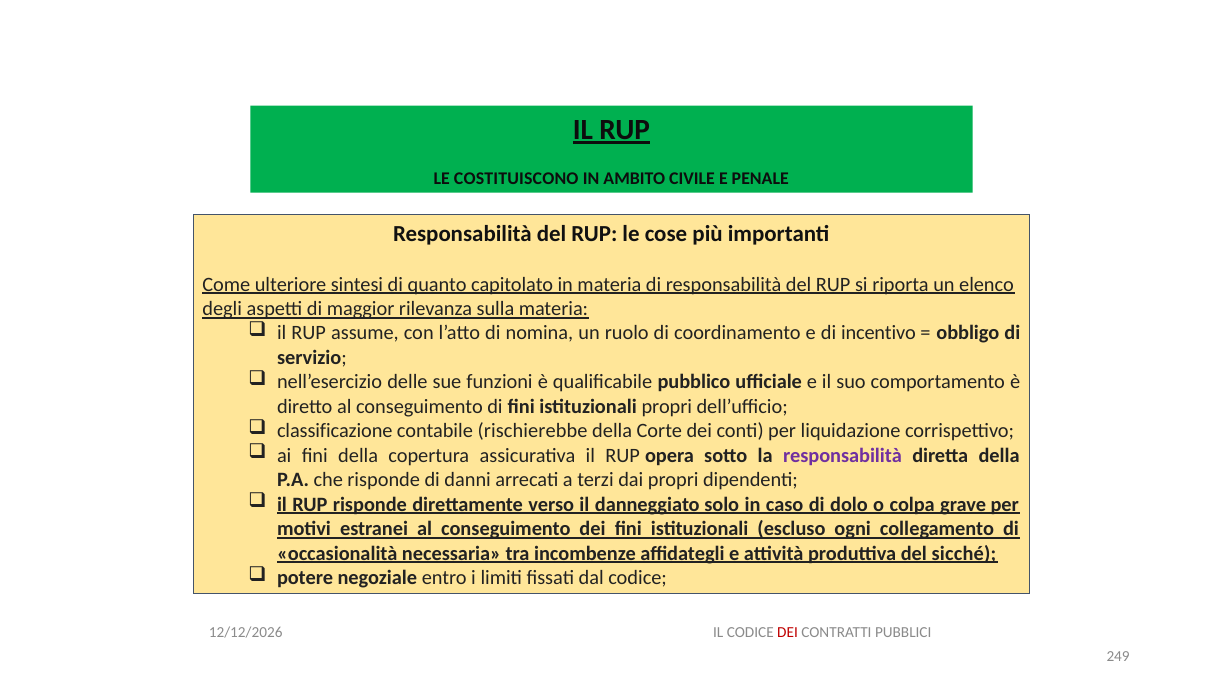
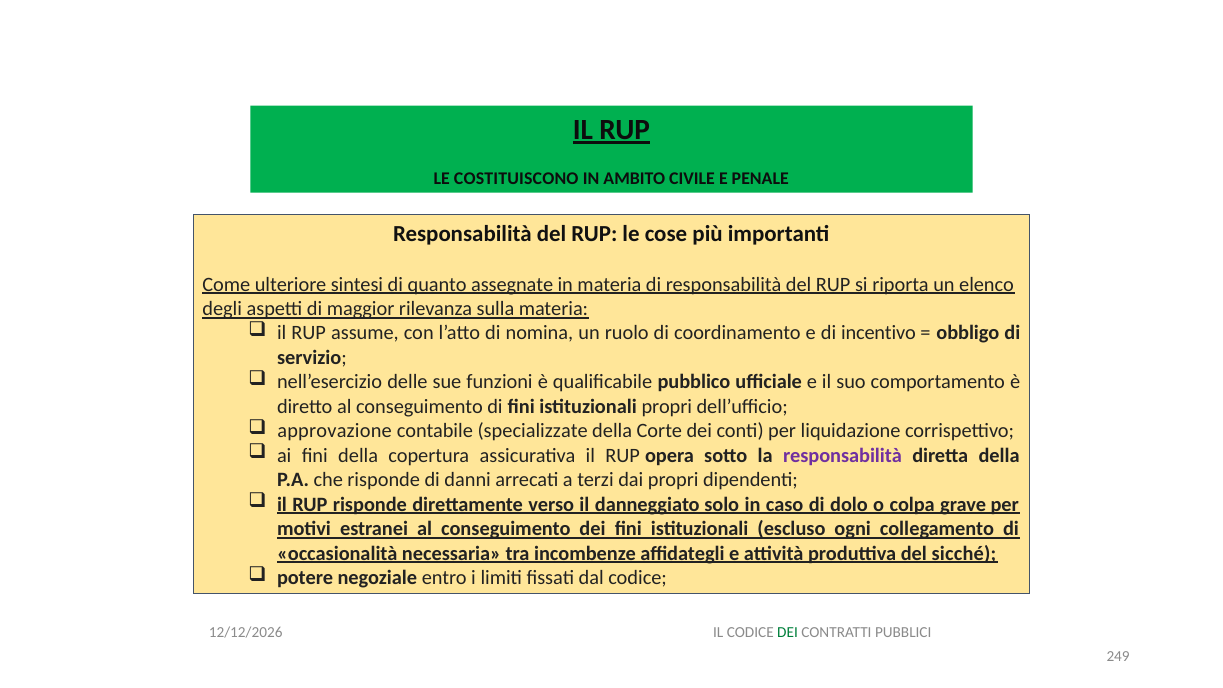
capitolato: capitolato -> assegnate
classificazione: classificazione -> approvazione
rischierebbe: rischierebbe -> specializzate
DEI at (788, 632) colour: red -> green
